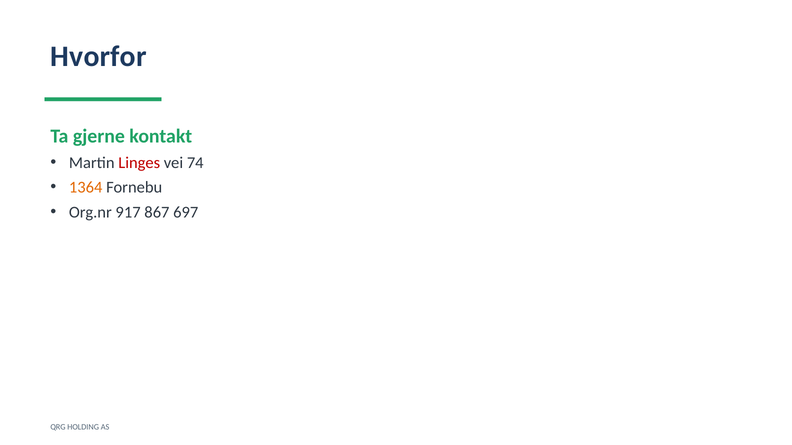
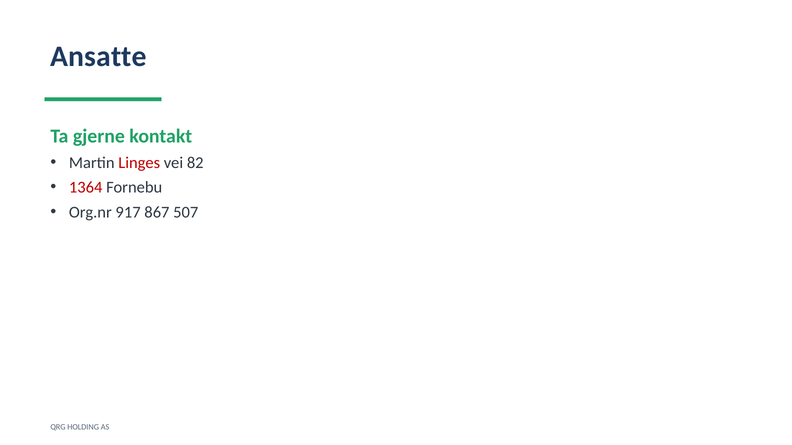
Hvorfor: Hvorfor -> Ansatte
74: 74 -> 82
1364 colour: orange -> red
697: 697 -> 507
